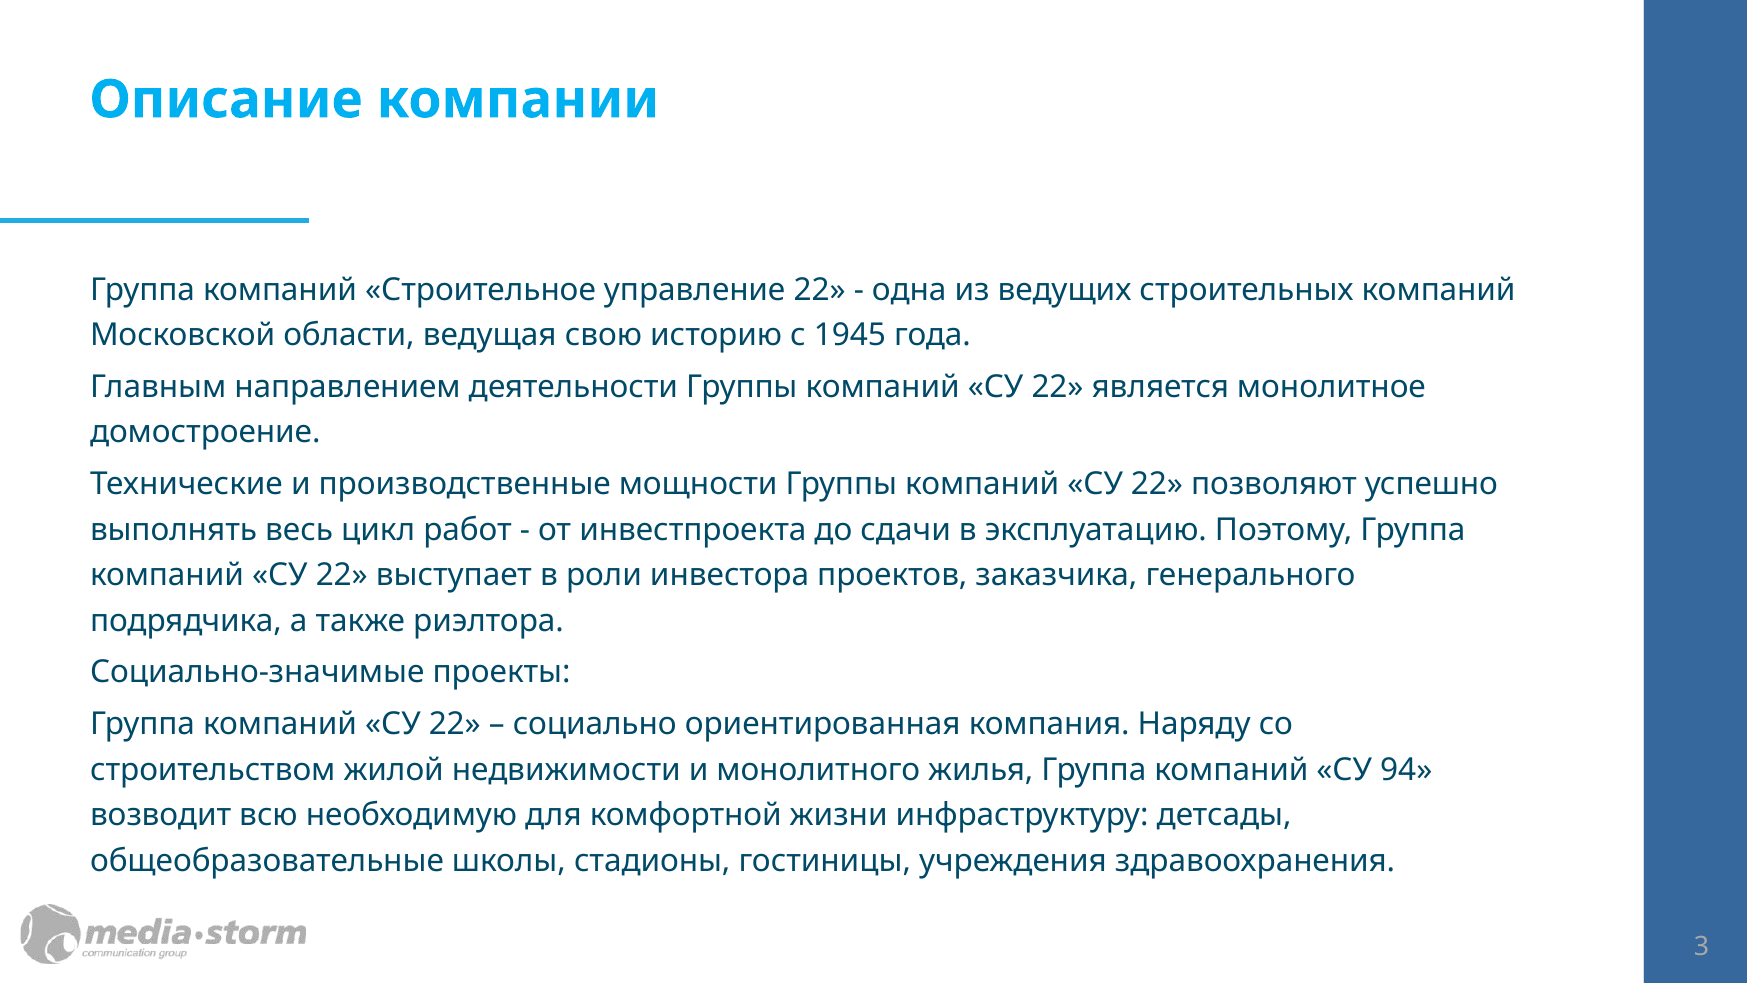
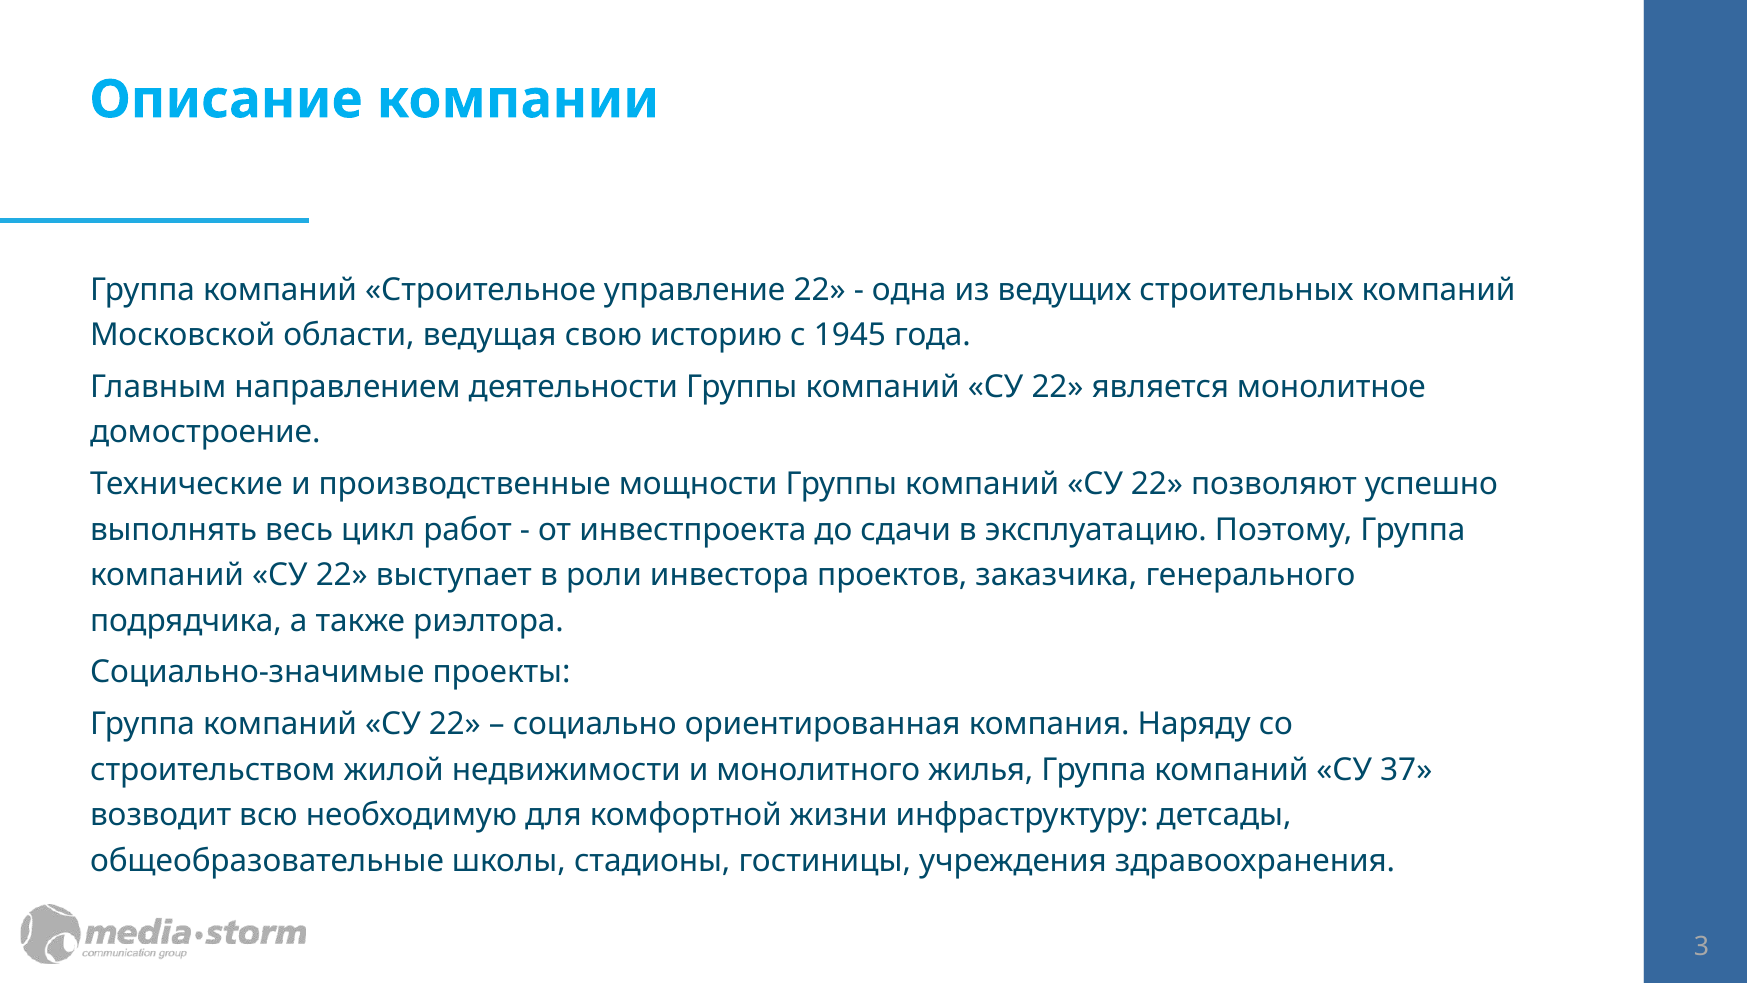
94: 94 -> 37
